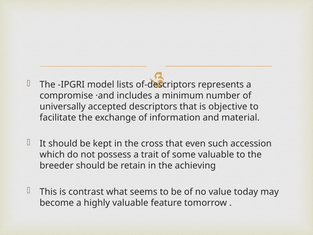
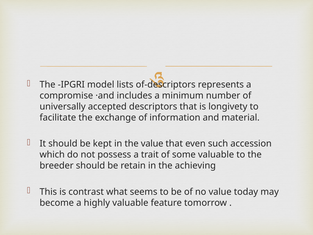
objective: objective -> longivety
the cross: cross -> value
